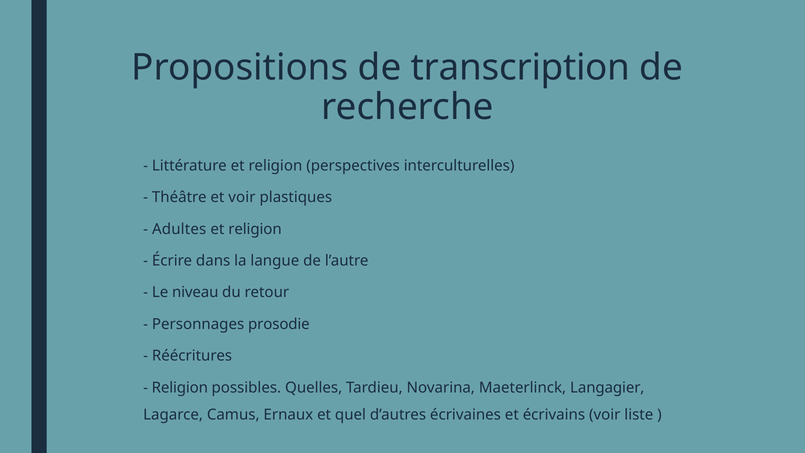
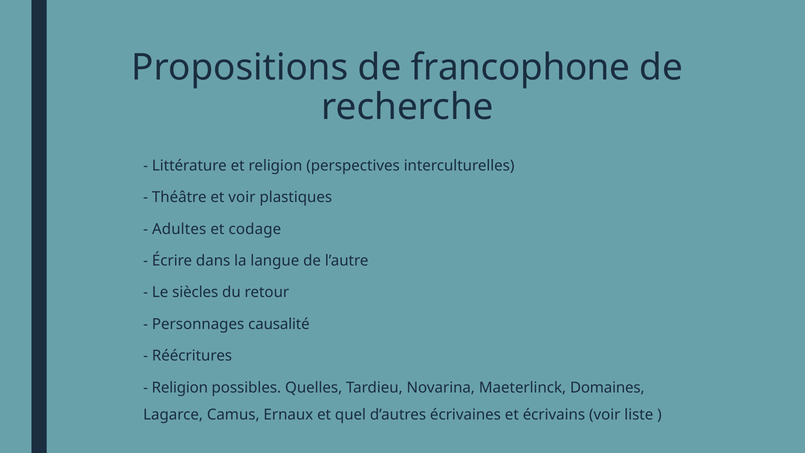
transcription: transcription -> francophone
religion at (255, 229): religion -> codage
niveau: niveau -> siècles
prosodie: prosodie -> causalité
Langagier: Langagier -> Domaines
